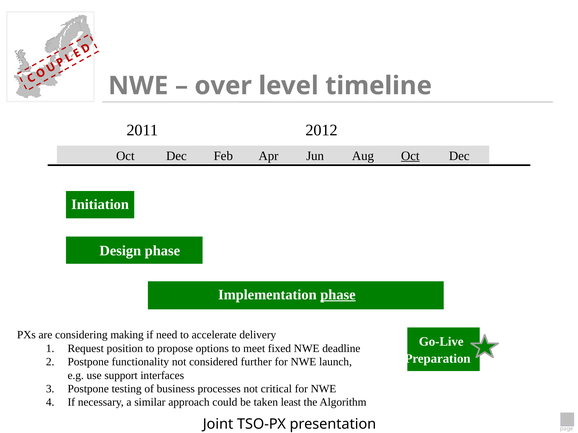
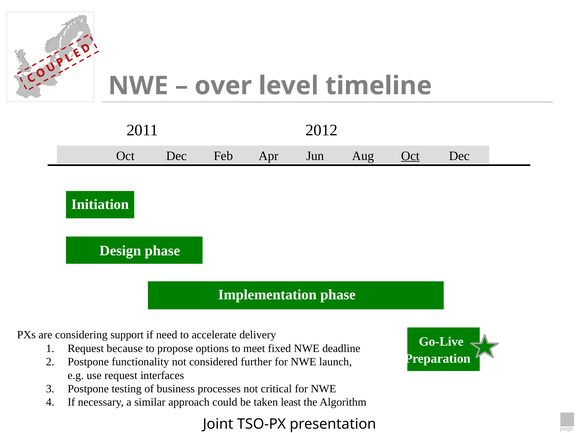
phase at (338, 295) underline: present -> none
making: making -> support
position: position -> because
use support: support -> request
